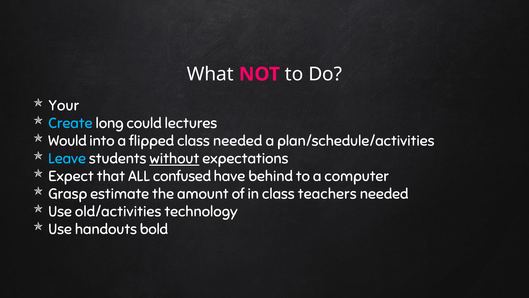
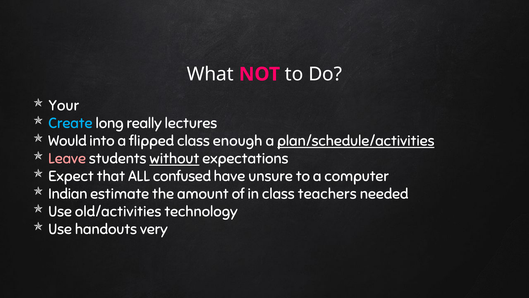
could: could -> really
class needed: needed -> enough
plan/schedule/activities underline: none -> present
Leave colour: light blue -> pink
behind: behind -> unsure
Grasp: Grasp -> Indian
bold: bold -> very
